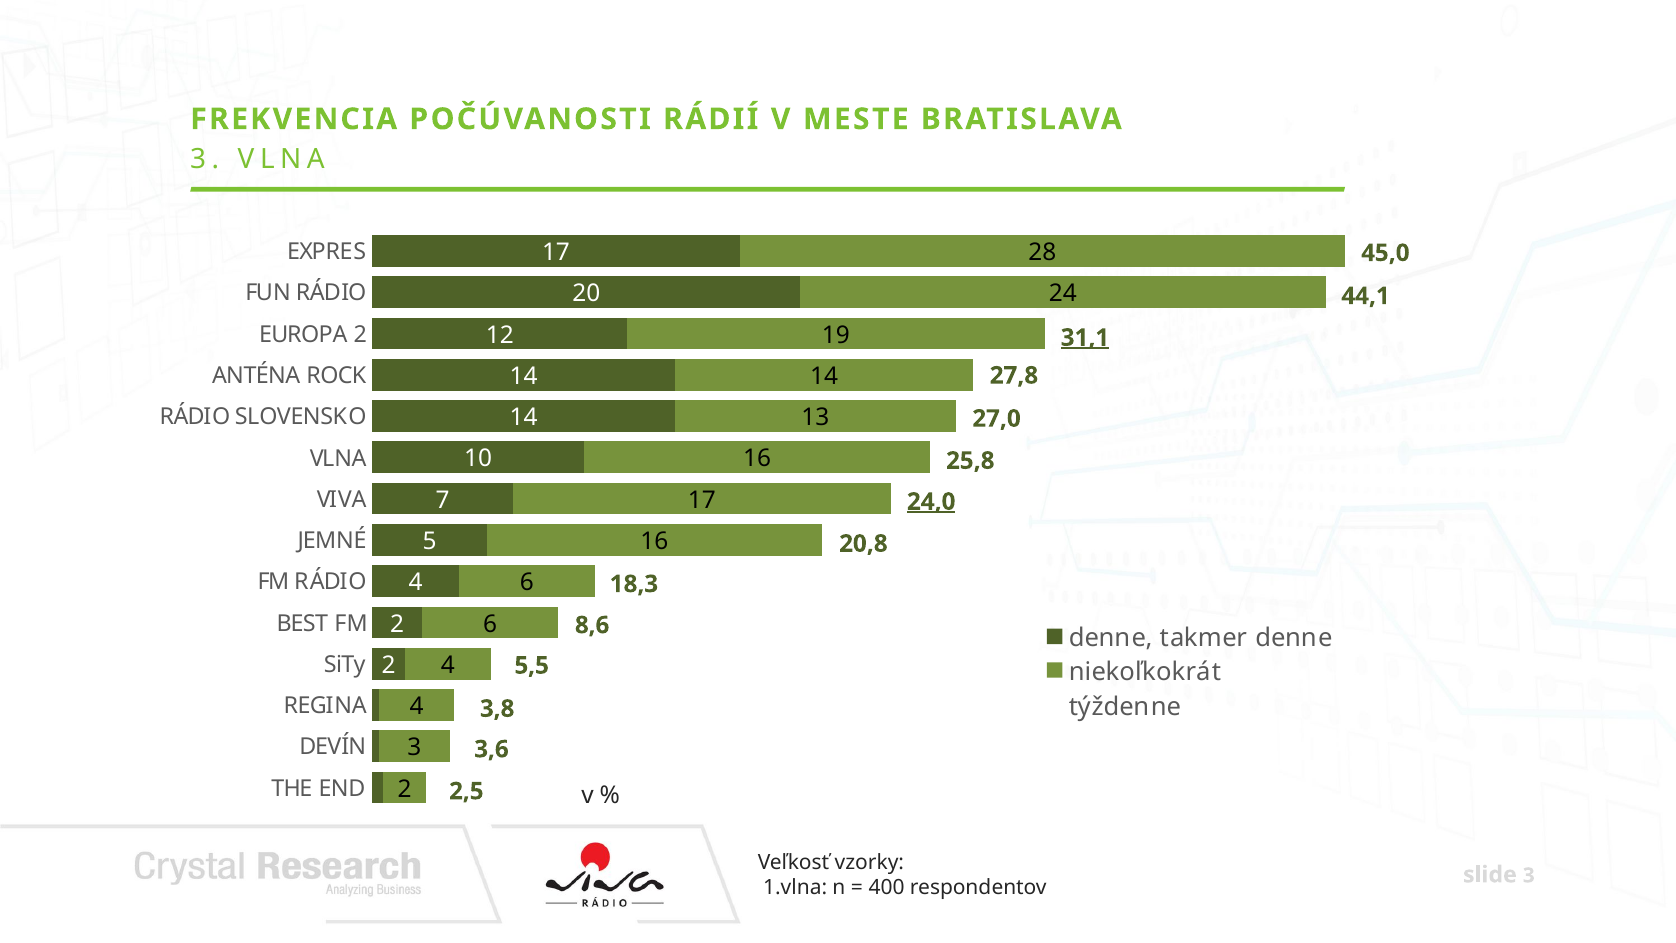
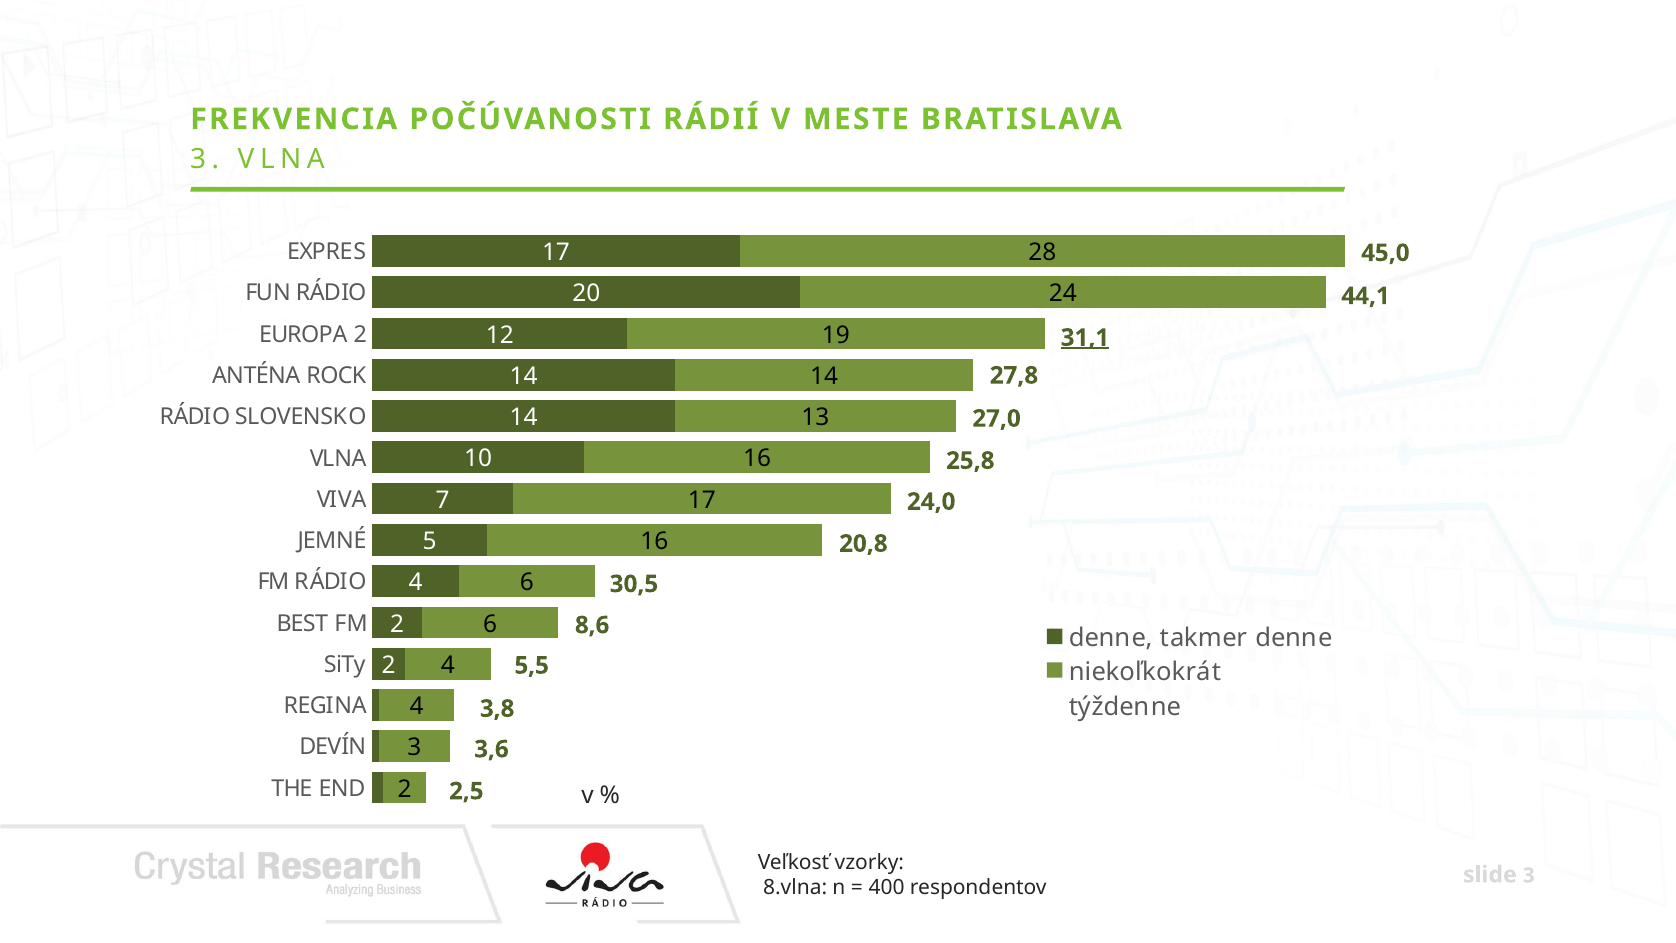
24,0 underline: present -> none
18,3: 18,3 -> 30,5
1.vlna: 1.vlna -> 8.vlna
